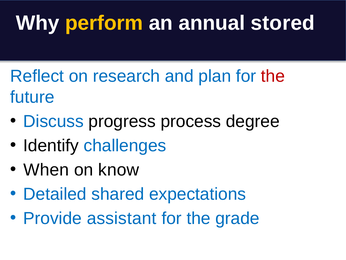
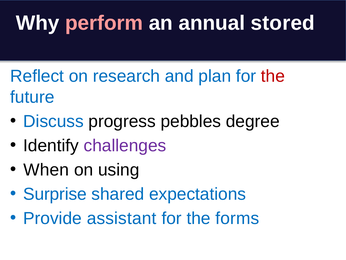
perform colour: yellow -> pink
process: process -> pebbles
challenges colour: blue -> purple
know: know -> using
Detailed: Detailed -> Surprise
grade: grade -> forms
